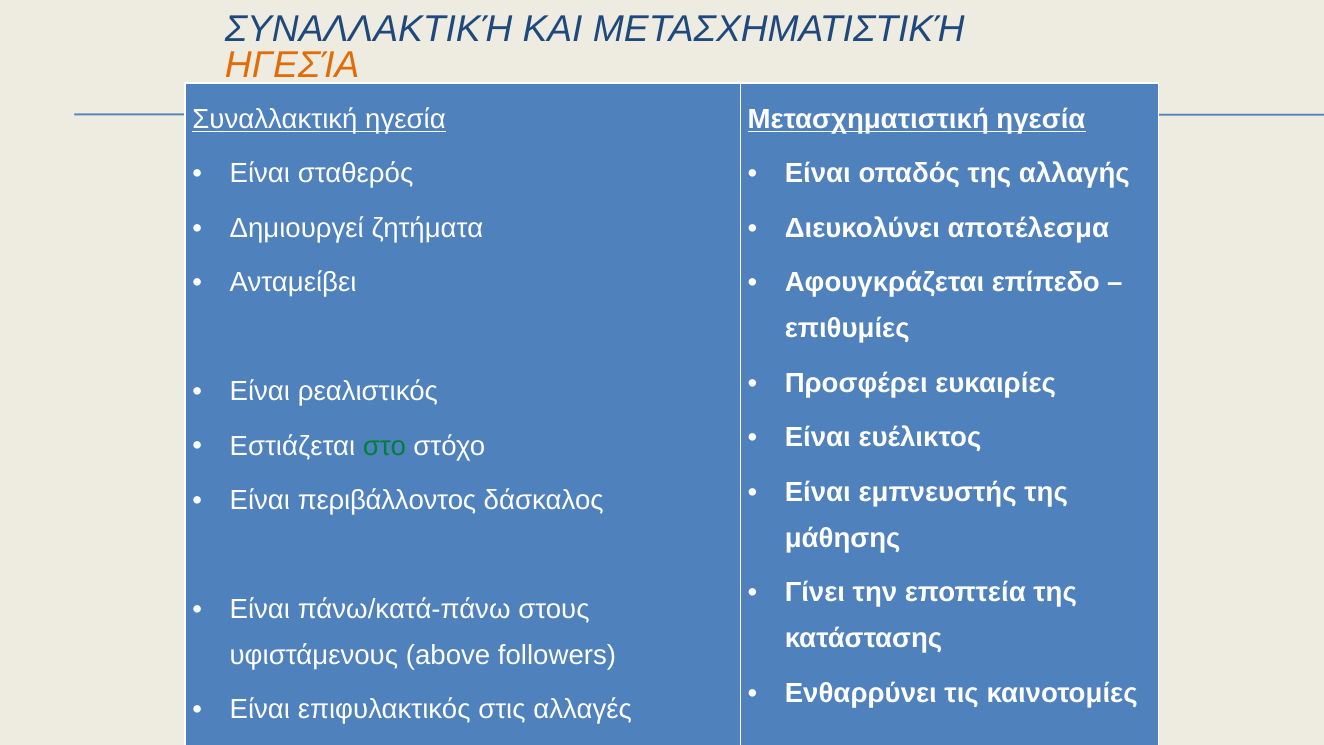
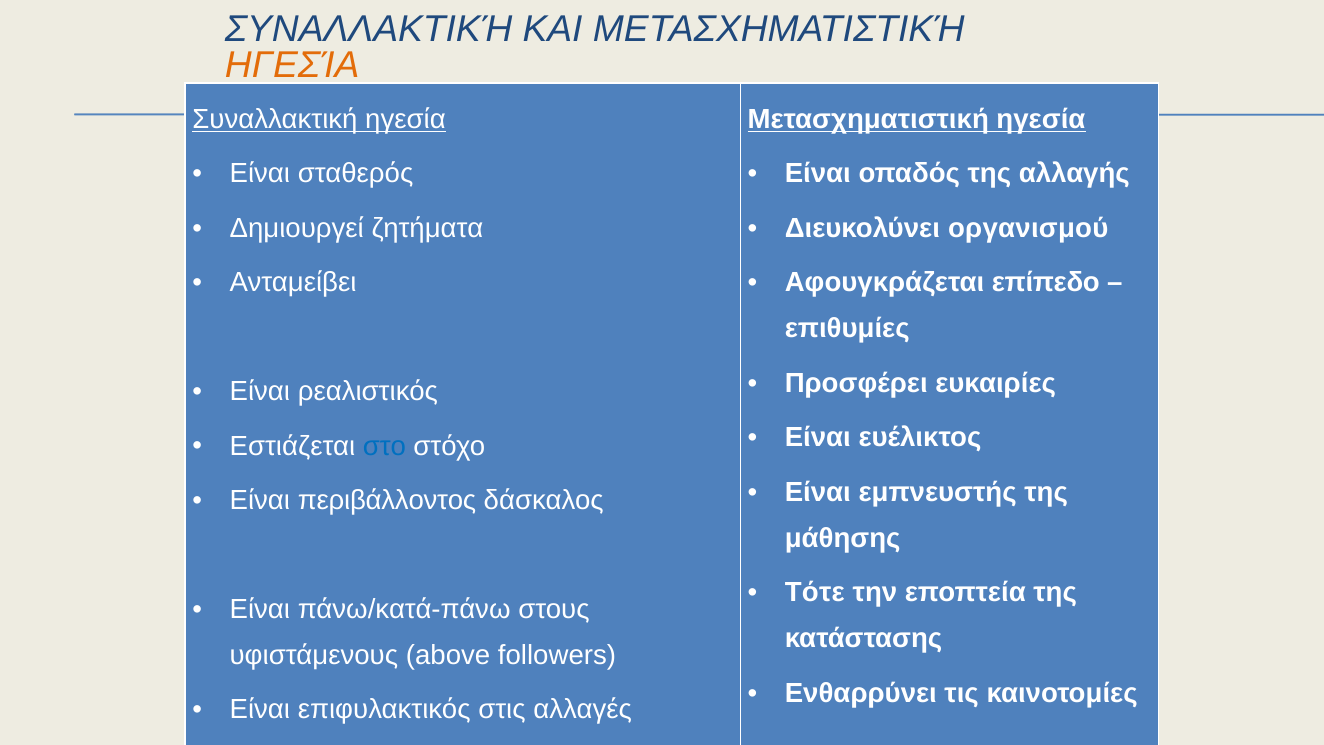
αποτέλεσμα: αποτέλεσμα -> οργανισμού
στο colour: green -> blue
Γίνει: Γίνει -> Τότε
